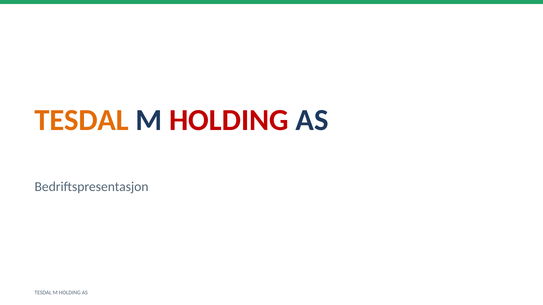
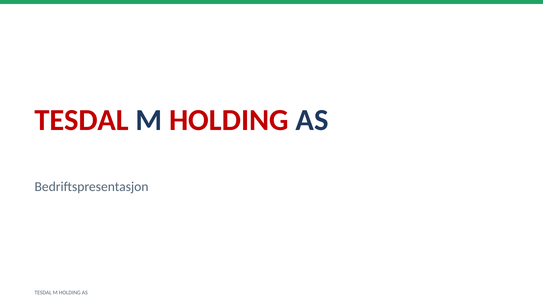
TESDAL at (82, 120) colour: orange -> red
